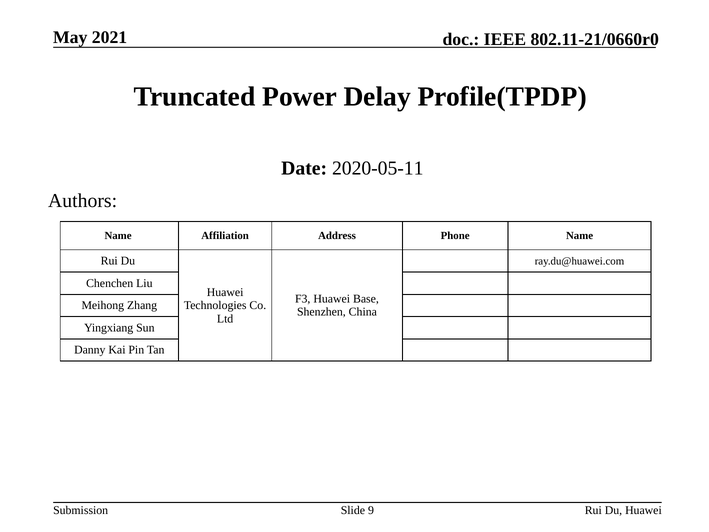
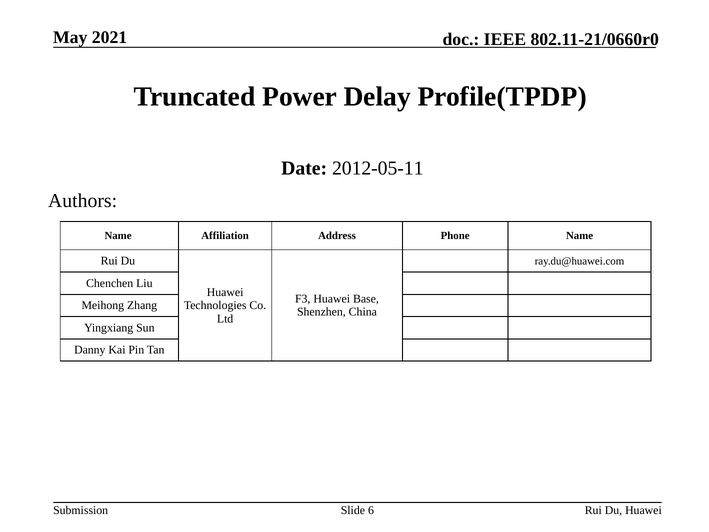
2020-05-11: 2020-05-11 -> 2012-05-11
9: 9 -> 6
